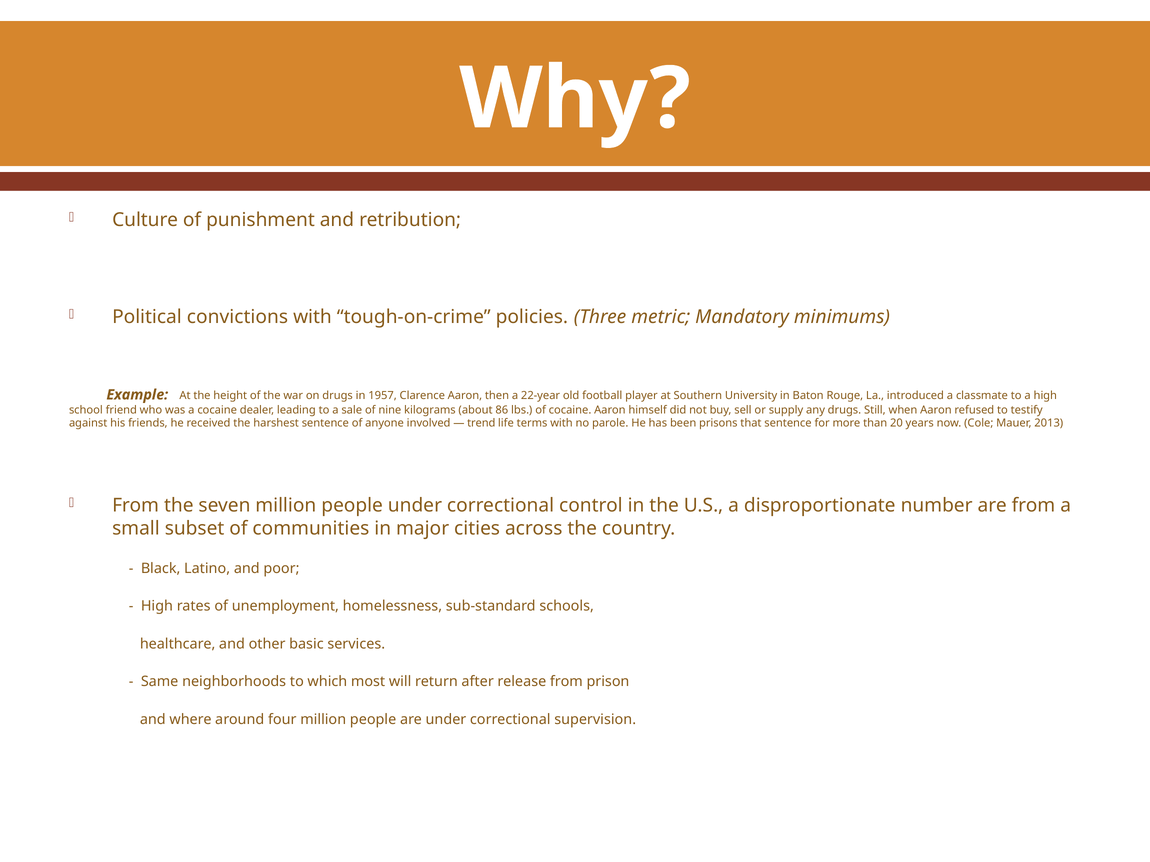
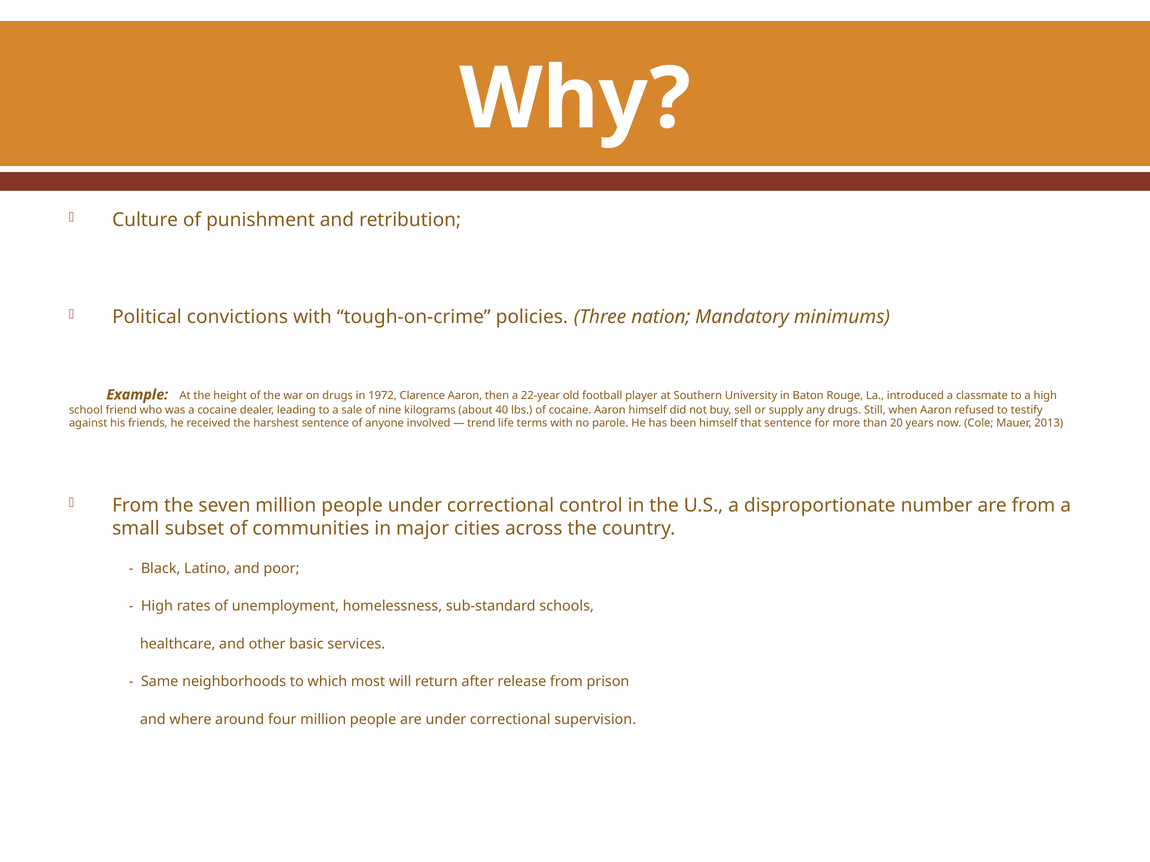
metric: metric -> nation
1957: 1957 -> 1972
86: 86 -> 40
been prisons: prisons -> himself
